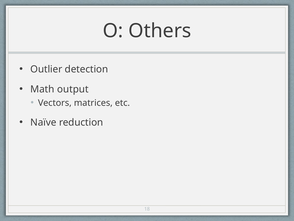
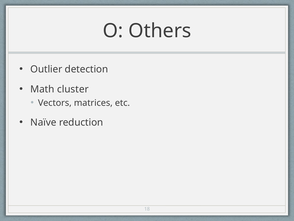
output: output -> cluster
